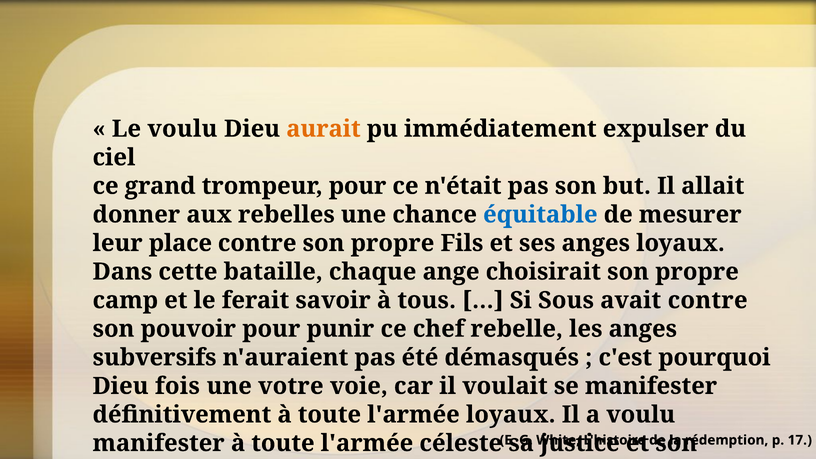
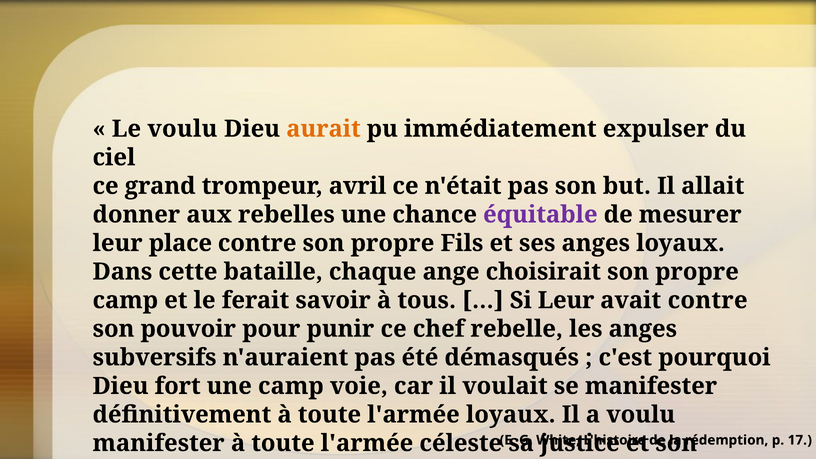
trompeur pour: pour -> avril
équitable colour: blue -> purple
Si Sous: Sous -> Leur
fois: fois -> fort
une votre: votre -> camp
